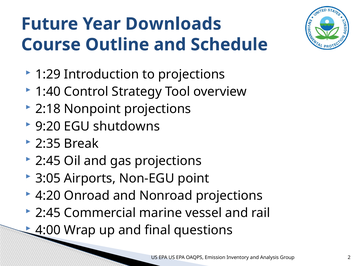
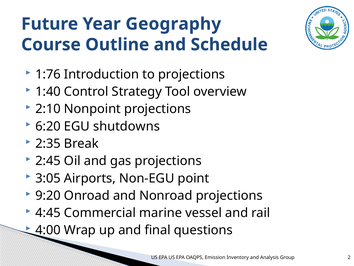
Downloads: Downloads -> Geography
1:29: 1:29 -> 1:76
2:18: 2:18 -> 2:10
9:20: 9:20 -> 6:20
4:20: 4:20 -> 9:20
2:45 at (48, 213): 2:45 -> 4:45
